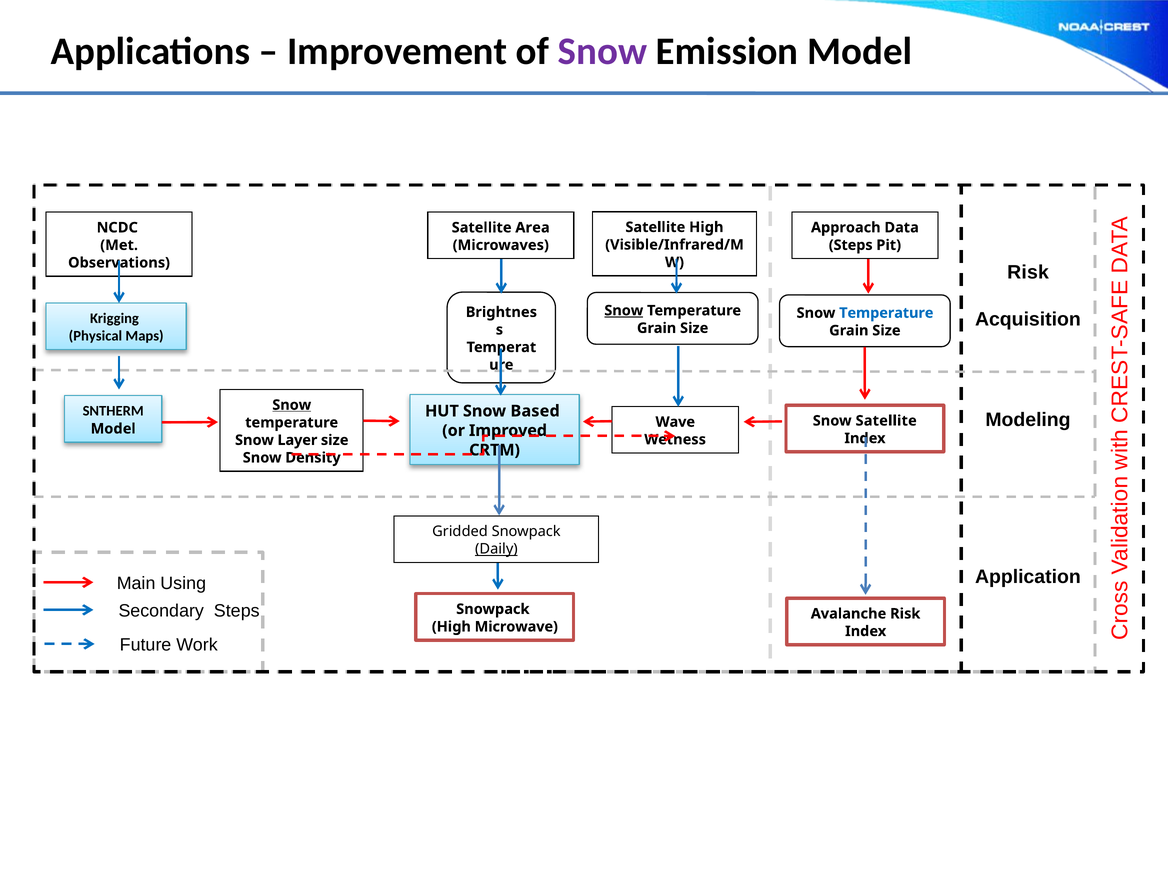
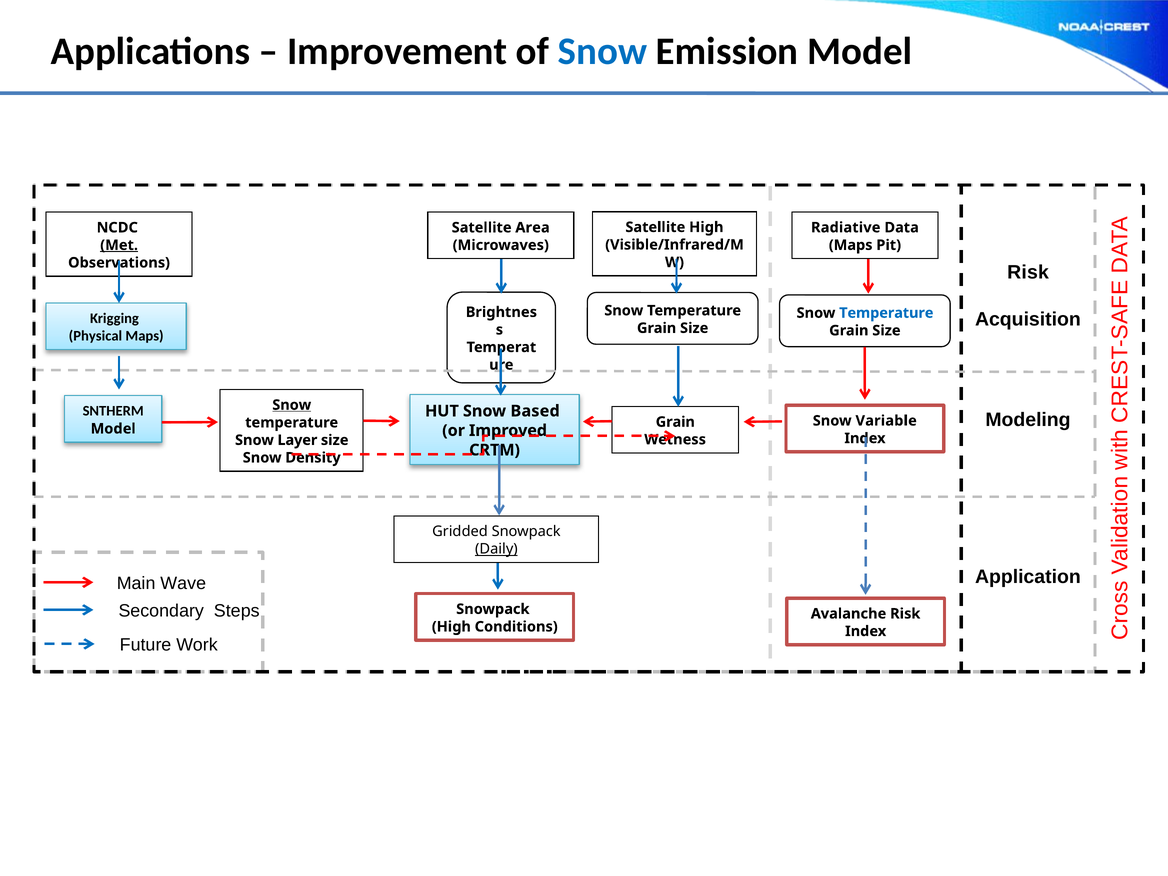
Snow at (603, 51) colour: purple -> blue
Approach: Approach -> Radiative
Steps at (851, 245): Steps -> Maps
Met underline: none -> present
Snow at (624, 311) underline: present -> none
Snow Satellite: Satellite -> Variable
Wave at (675, 422): Wave -> Grain
Using: Using -> Wave
Microwave: Microwave -> Conditions
